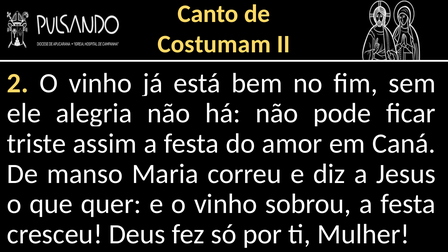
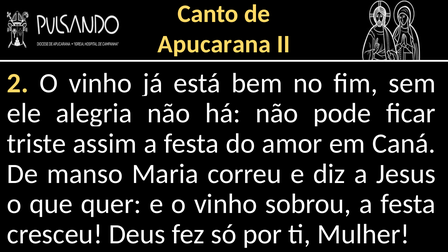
Costumam: Costumam -> Apucarana
